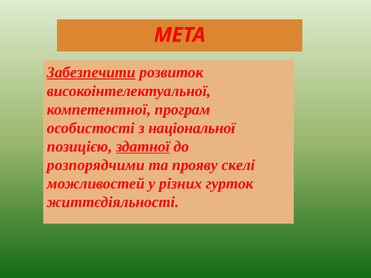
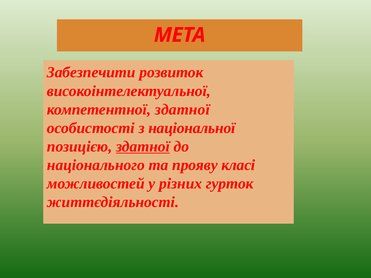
Забезпечити underline: present -> none
компетентної програм: програм -> здатної
розпорядчими: розпорядчими -> національного
скелі: скелі -> класі
